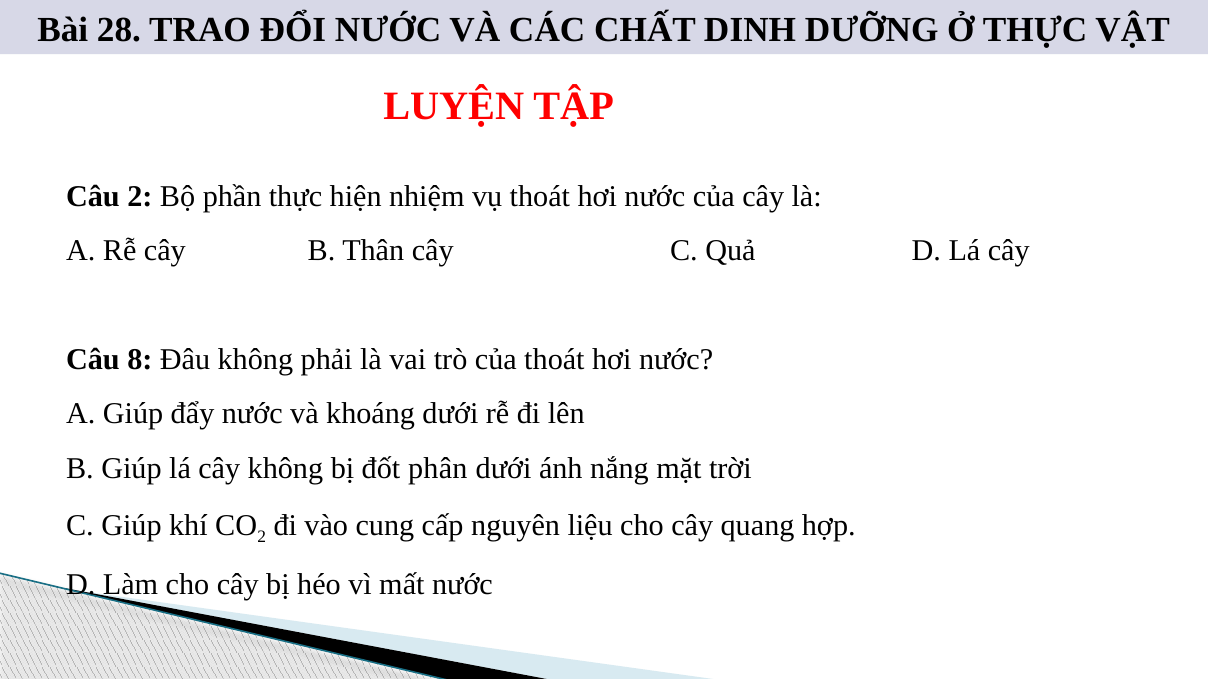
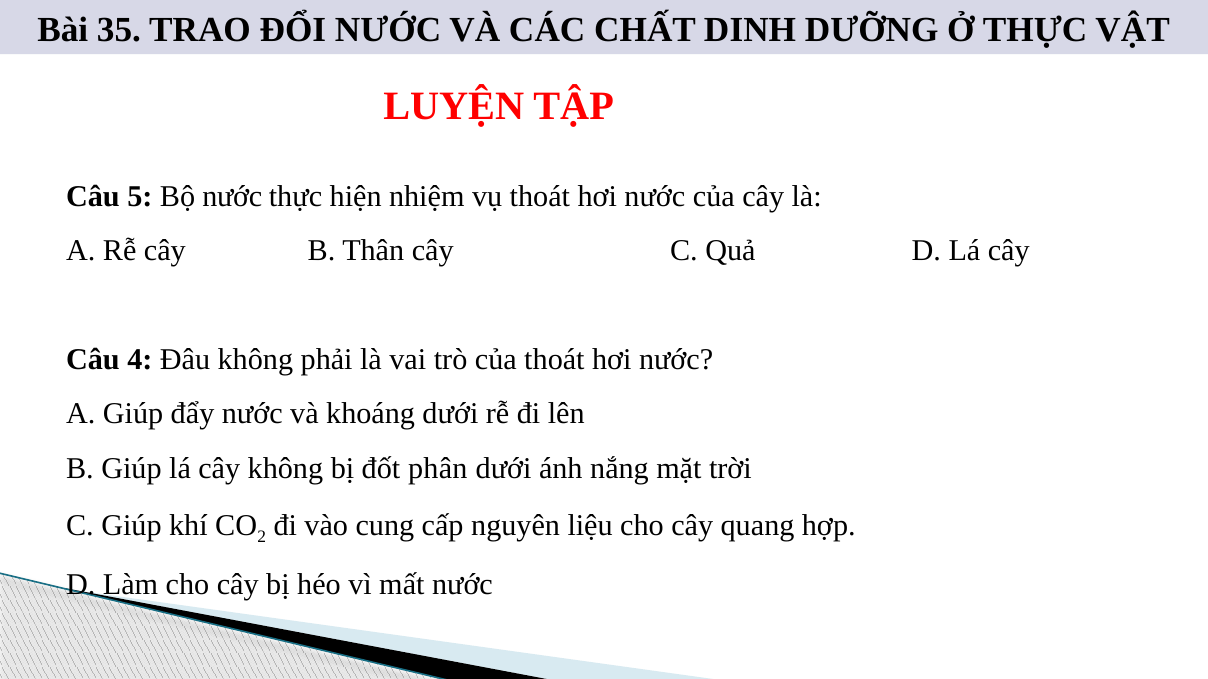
28: 28 -> 35
Câu 2: 2 -> 5
Bộ phần: phần -> nước
8: 8 -> 4
